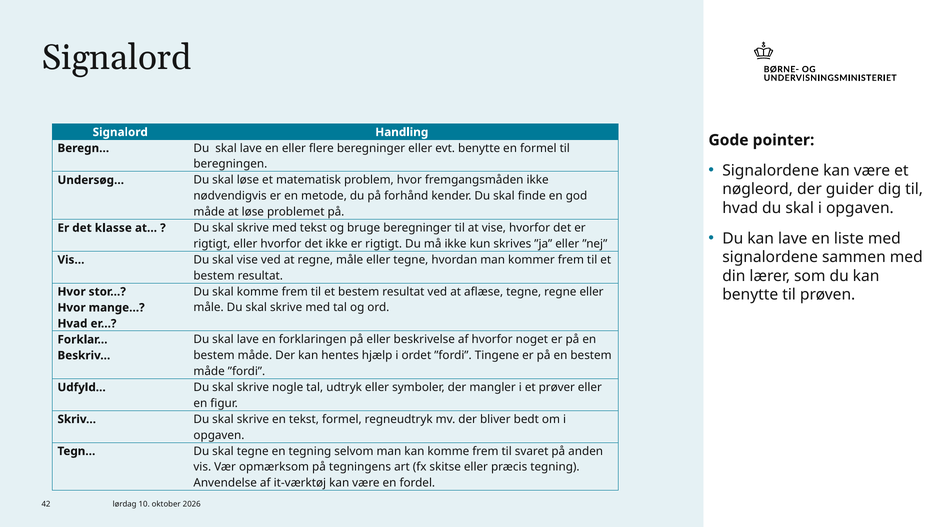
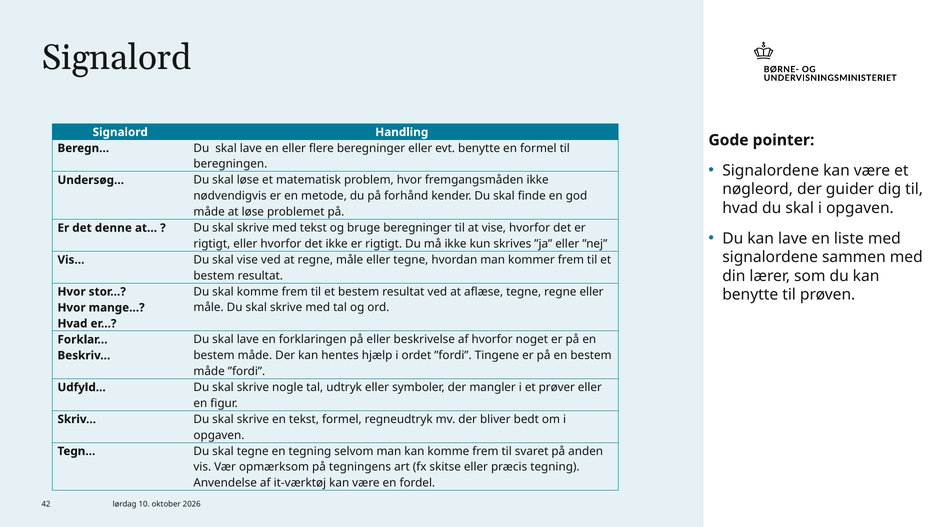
klasse: klasse -> denne
